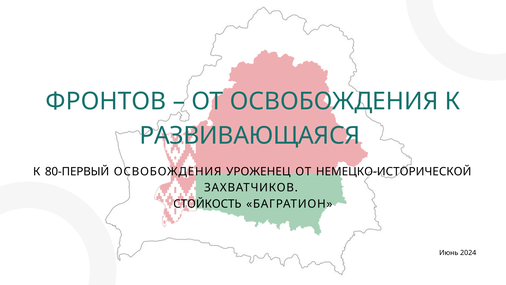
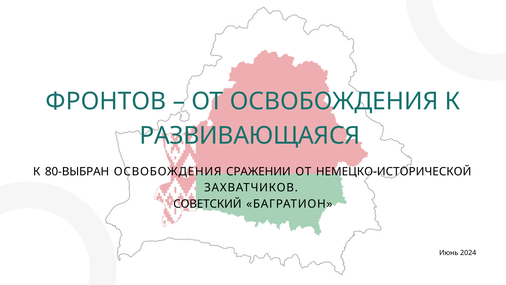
80-ПЕРВЫЙ: 80-ПЕРВЫЙ -> 80-ВЫБРАН
УРОЖЕНЕЦ: УРОЖЕНЕЦ -> СРАЖЕНИИ
СТОЙКОСТЬ: СТОЙКОСТЬ -> СОВЕТСКИЙ
